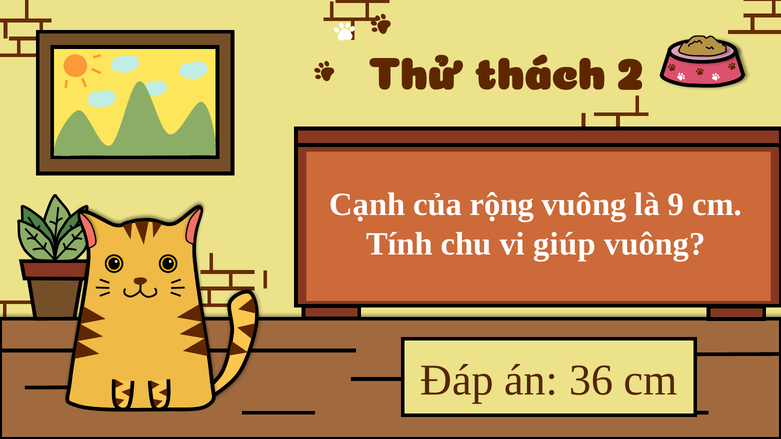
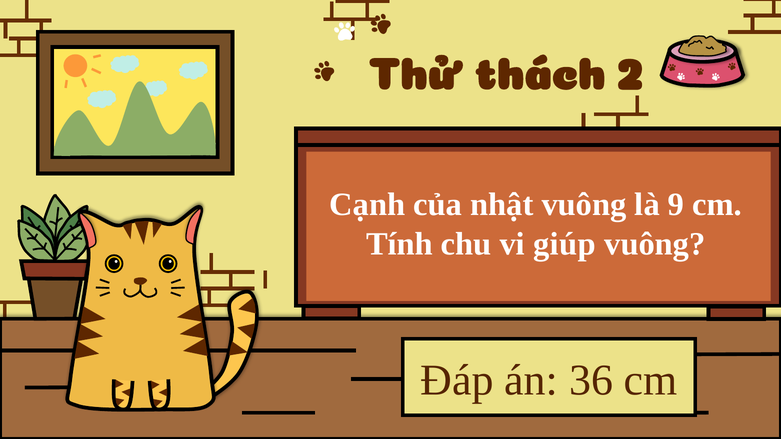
rộng: rộng -> nhật
